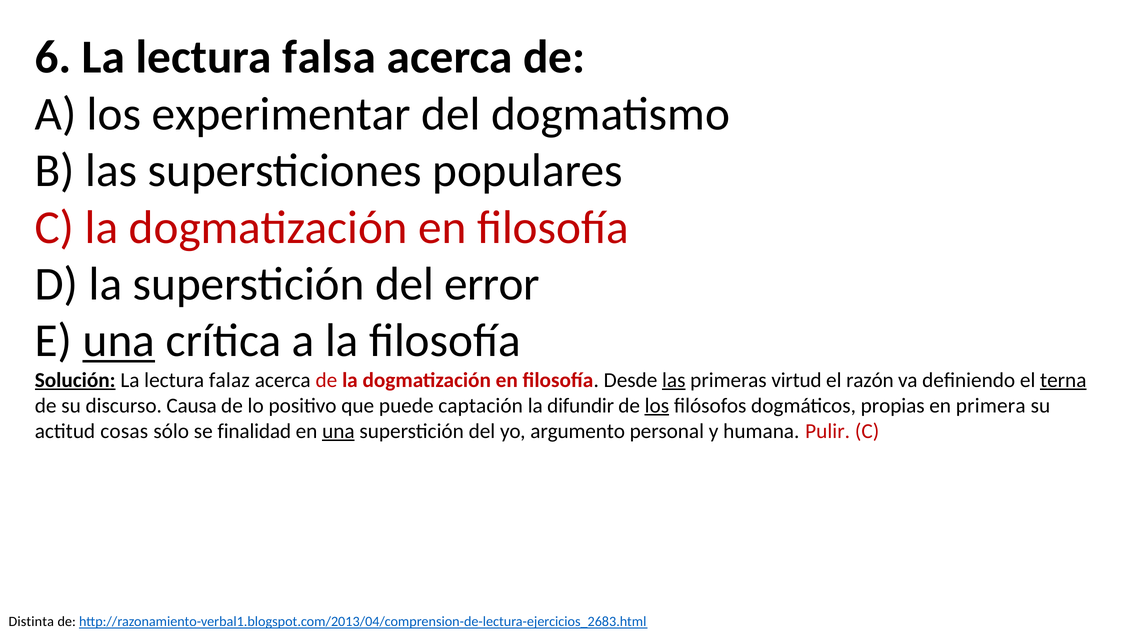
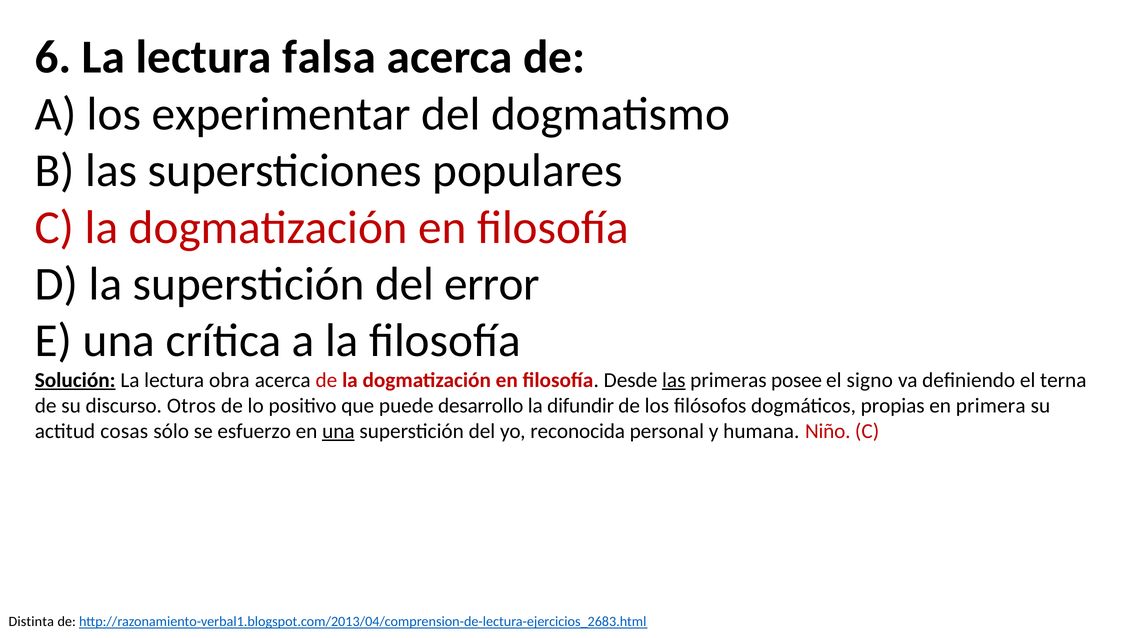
una at (119, 341) underline: present -> none
falaz: falaz -> obra
virtud: virtud -> posee
razón: razón -> signo
terna underline: present -> none
Causa: Causa -> Otros
captación: captación -> desarrollo
los at (657, 406) underline: present -> none
finalidad: finalidad -> esfuerzo
argumento: argumento -> reconocida
Pulir: Pulir -> Niño
